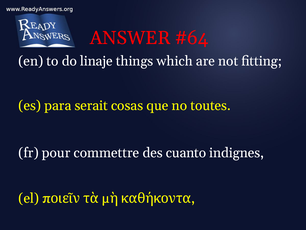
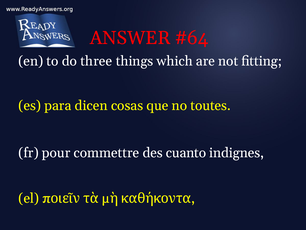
linaje: linaje -> three
serait: serait -> dicen
